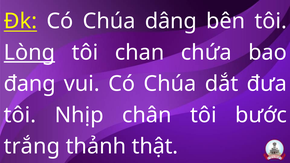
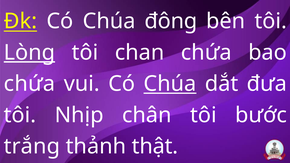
dâng: dâng -> đông
đang at (30, 84): đang -> chứa
Chúa at (170, 84) underline: none -> present
